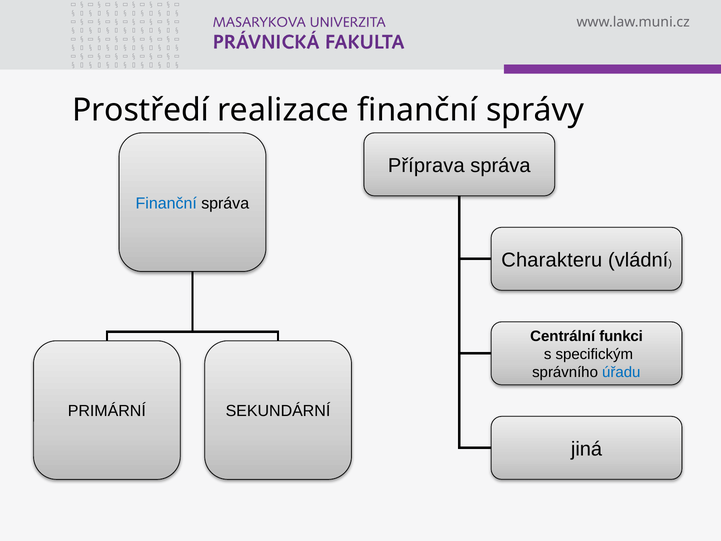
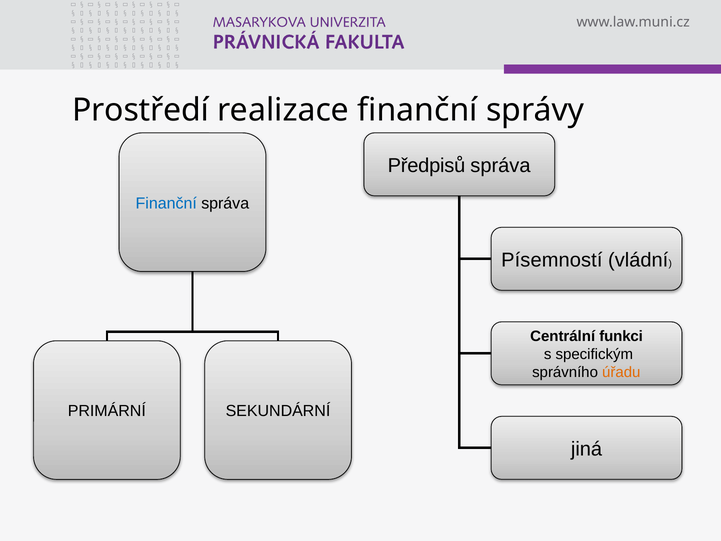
Příprava: Příprava -> Předpisů
Charakteru: Charakteru -> Písemností
úřadu colour: blue -> orange
